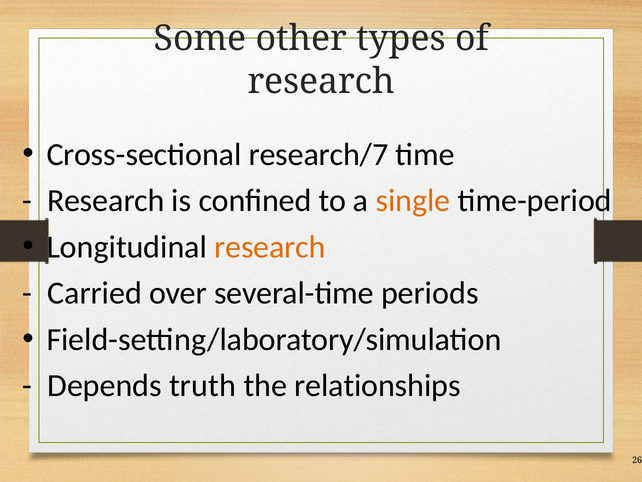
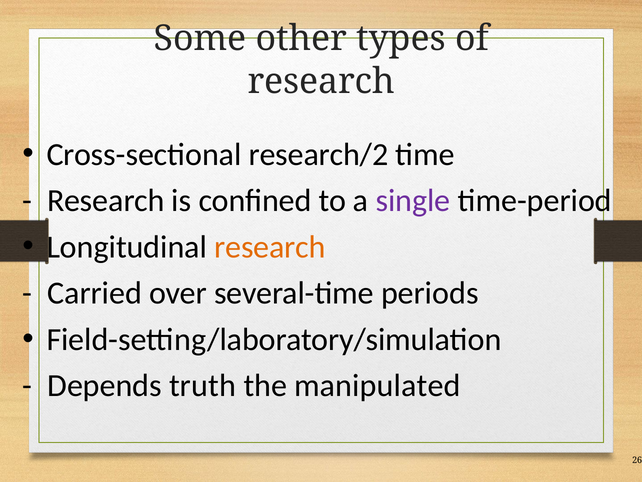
research/7: research/7 -> research/2
single colour: orange -> purple
relationships: relationships -> manipulated
